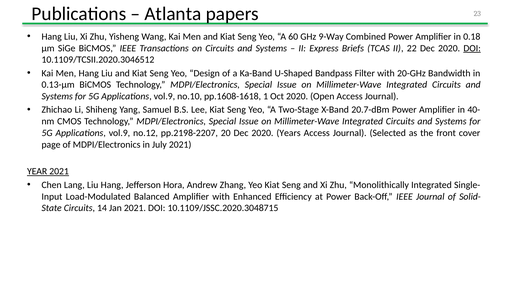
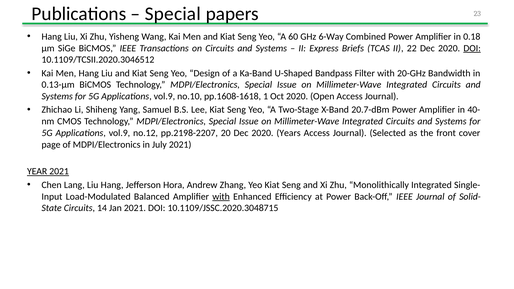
Atlanta at (173, 14): Atlanta -> Special
9-Way: 9-Way -> 6-Way
with at (221, 197) underline: none -> present
